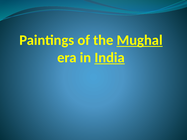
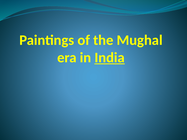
Mughal underline: present -> none
